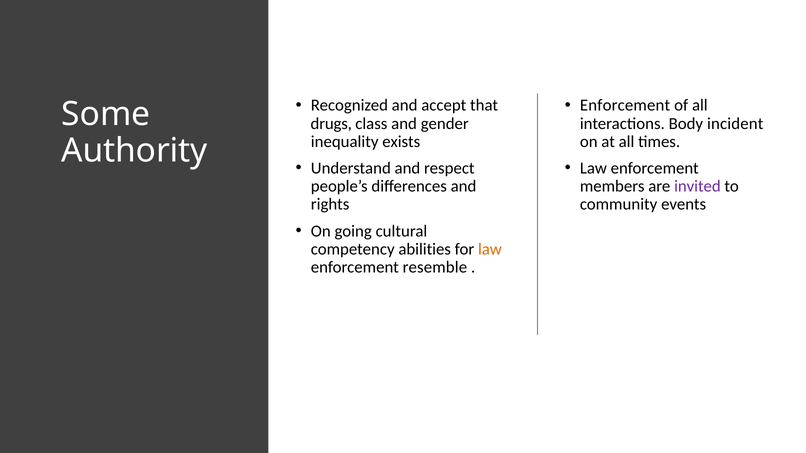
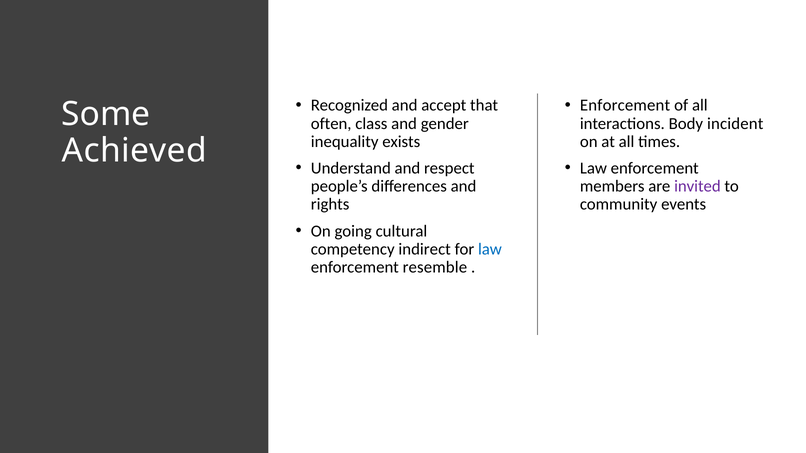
drugs: drugs -> often
Authority: Authority -> Achieved
abilities: abilities -> indirect
law at (490, 249) colour: orange -> blue
